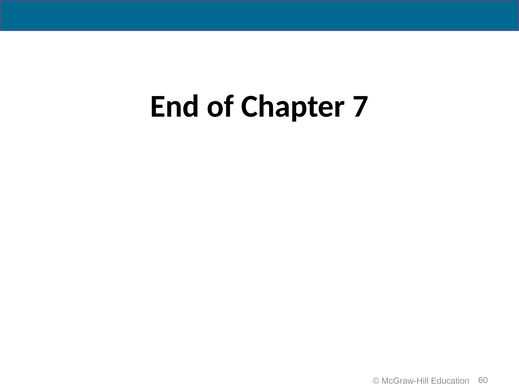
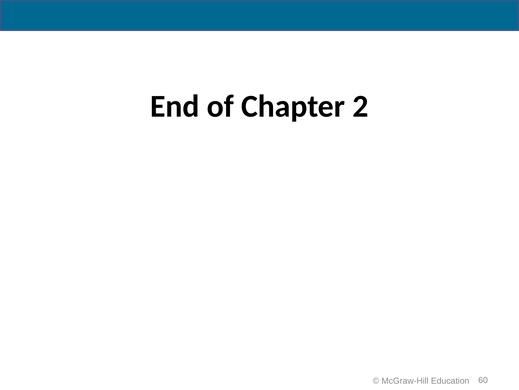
7: 7 -> 2
